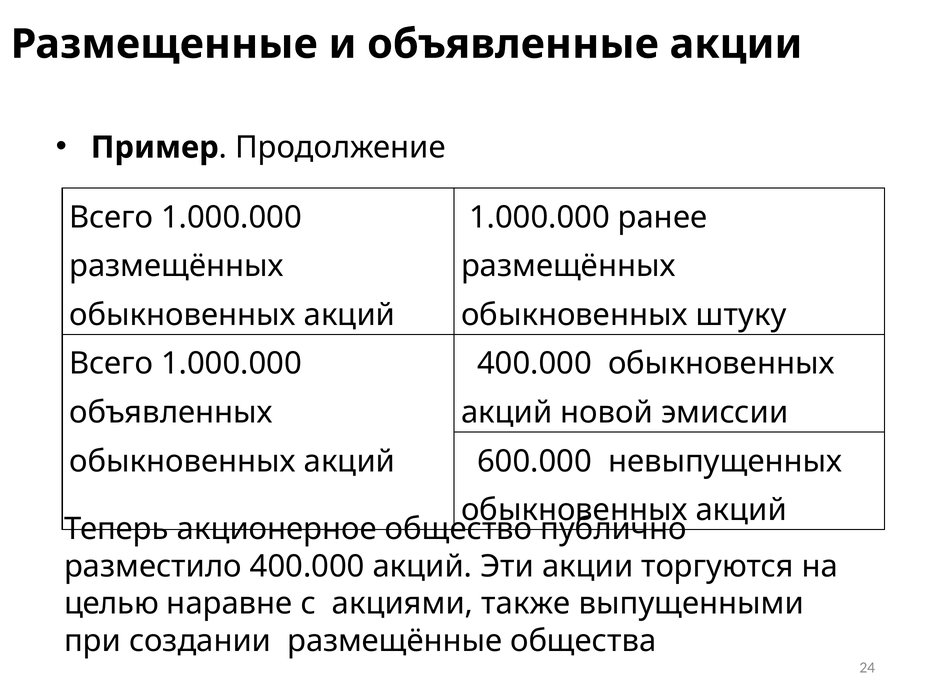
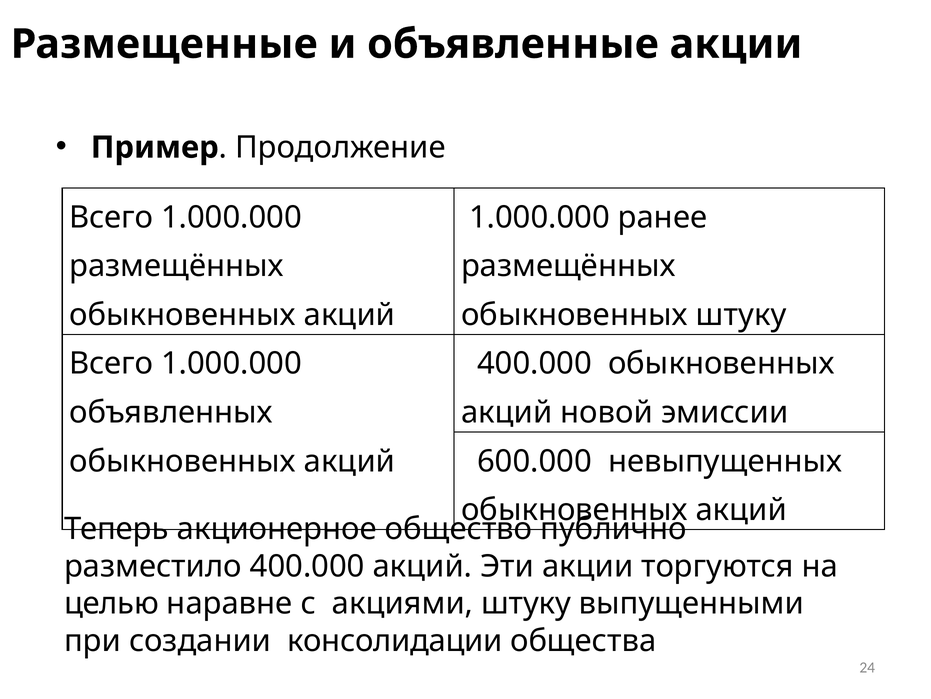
акциями также: также -> штуку
размещённые: размещённые -> консолидации
